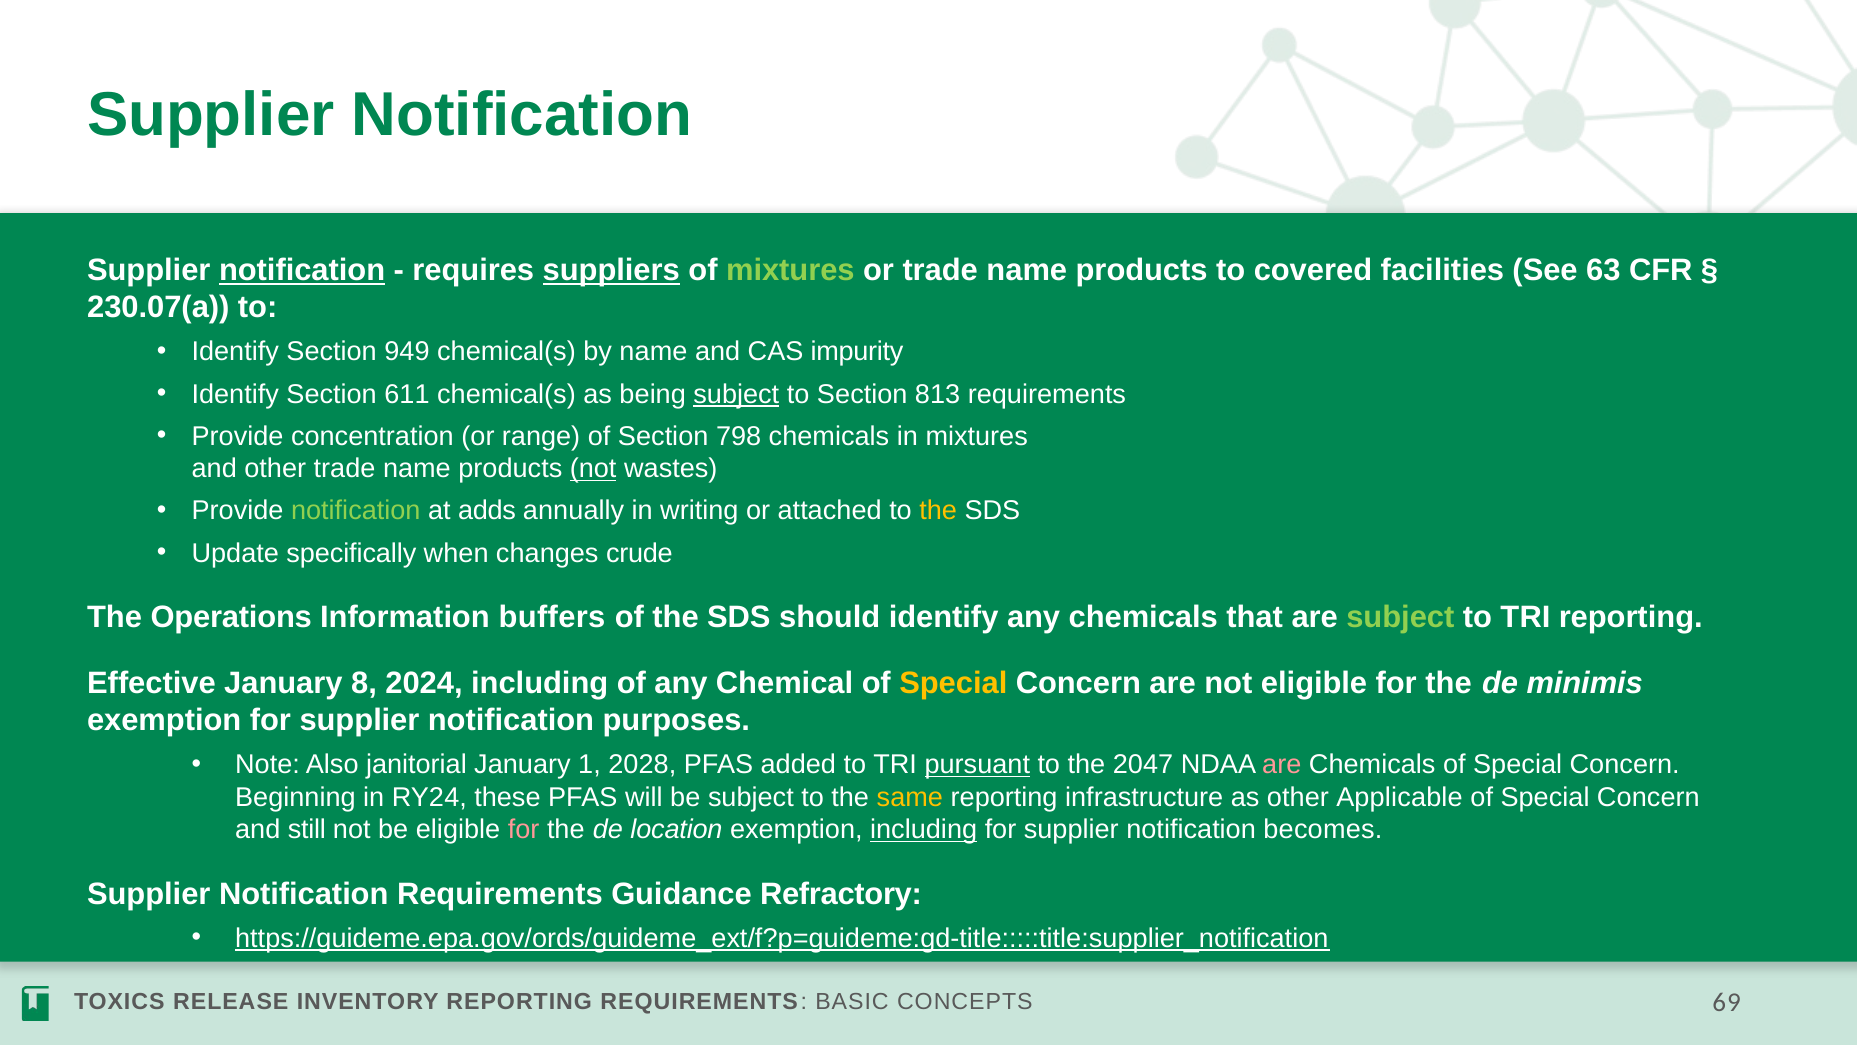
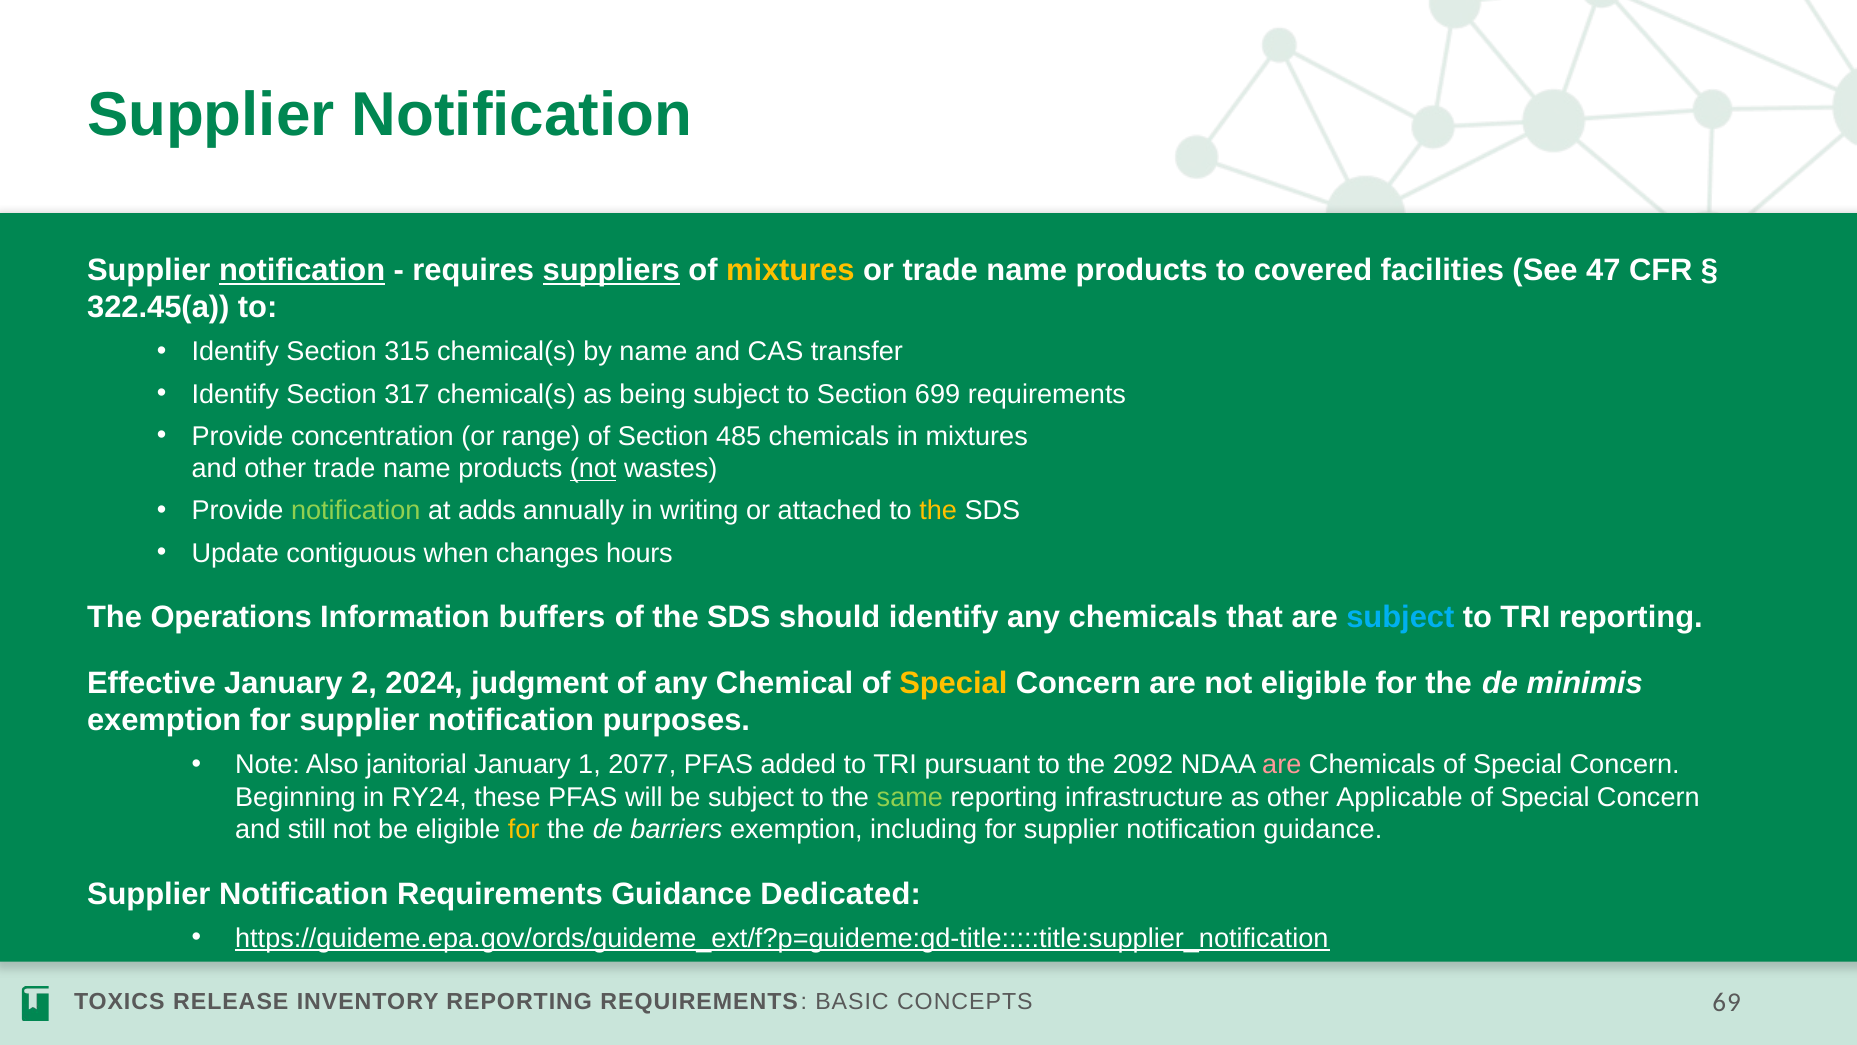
mixtures at (790, 270) colour: light green -> yellow
63: 63 -> 47
230.07(a: 230.07(a -> 322.45(a
949: 949 -> 315
impurity: impurity -> transfer
611: 611 -> 317
subject at (736, 394) underline: present -> none
813: 813 -> 699
798: 798 -> 485
specifically: specifically -> contiguous
crude: crude -> hours
subject at (1400, 617) colour: light green -> light blue
8: 8 -> 2
2024 including: including -> judgment
2028: 2028 -> 2077
pursuant underline: present -> none
2047: 2047 -> 2092
same colour: yellow -> light green
for at (524, 830) colour: pink -> yellow
location: location -> barriers
including at (924, 830) underline: present -> none
notification becomes: becomes -> guidance
Refractory: Refractory -> Dedicated
